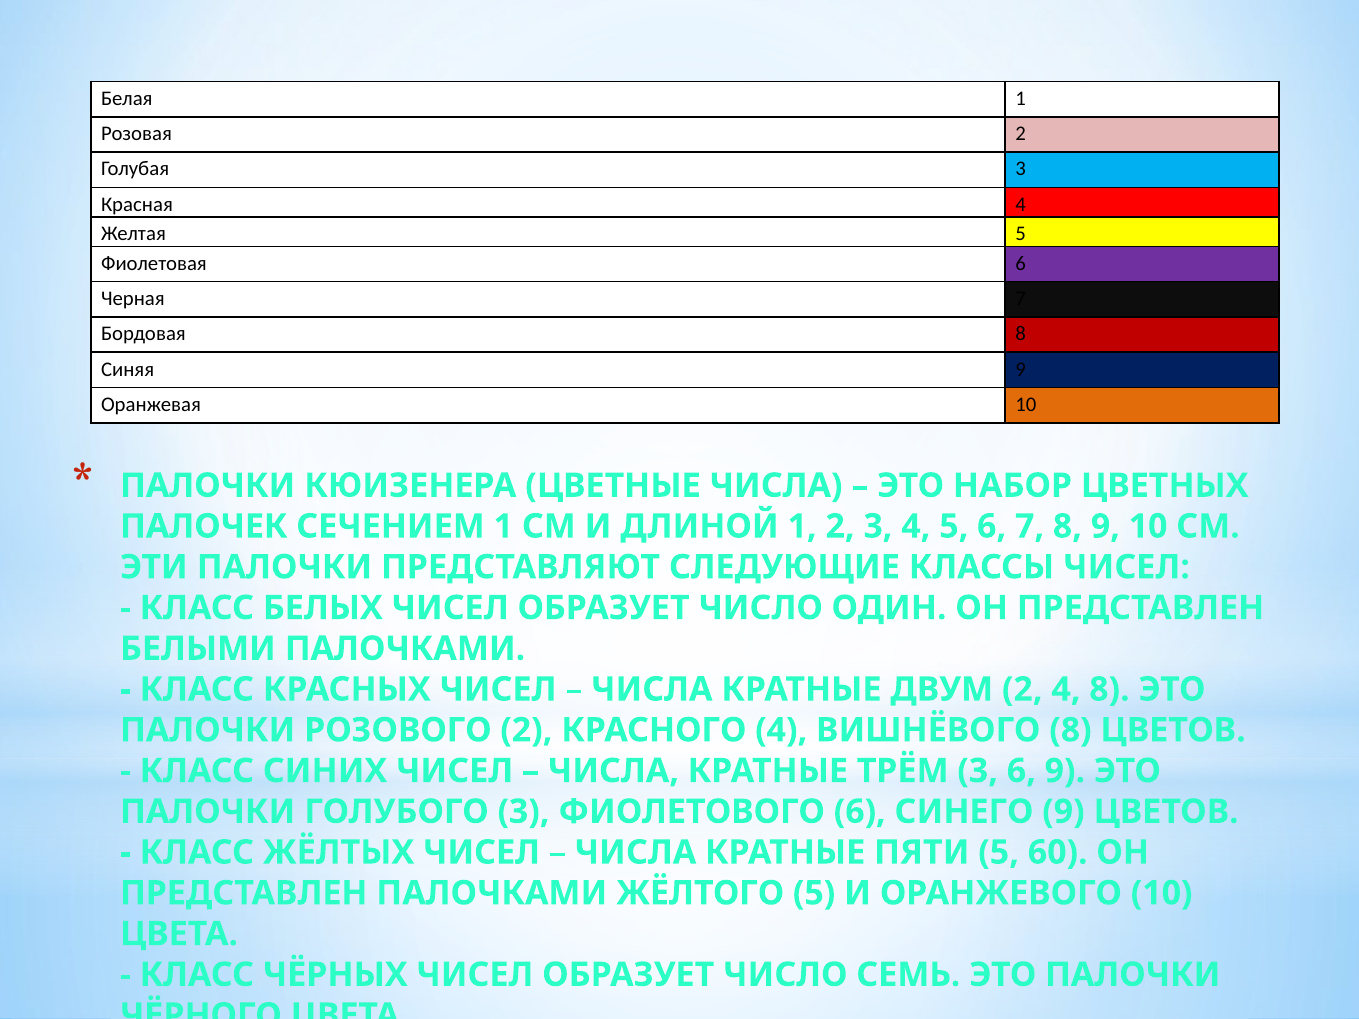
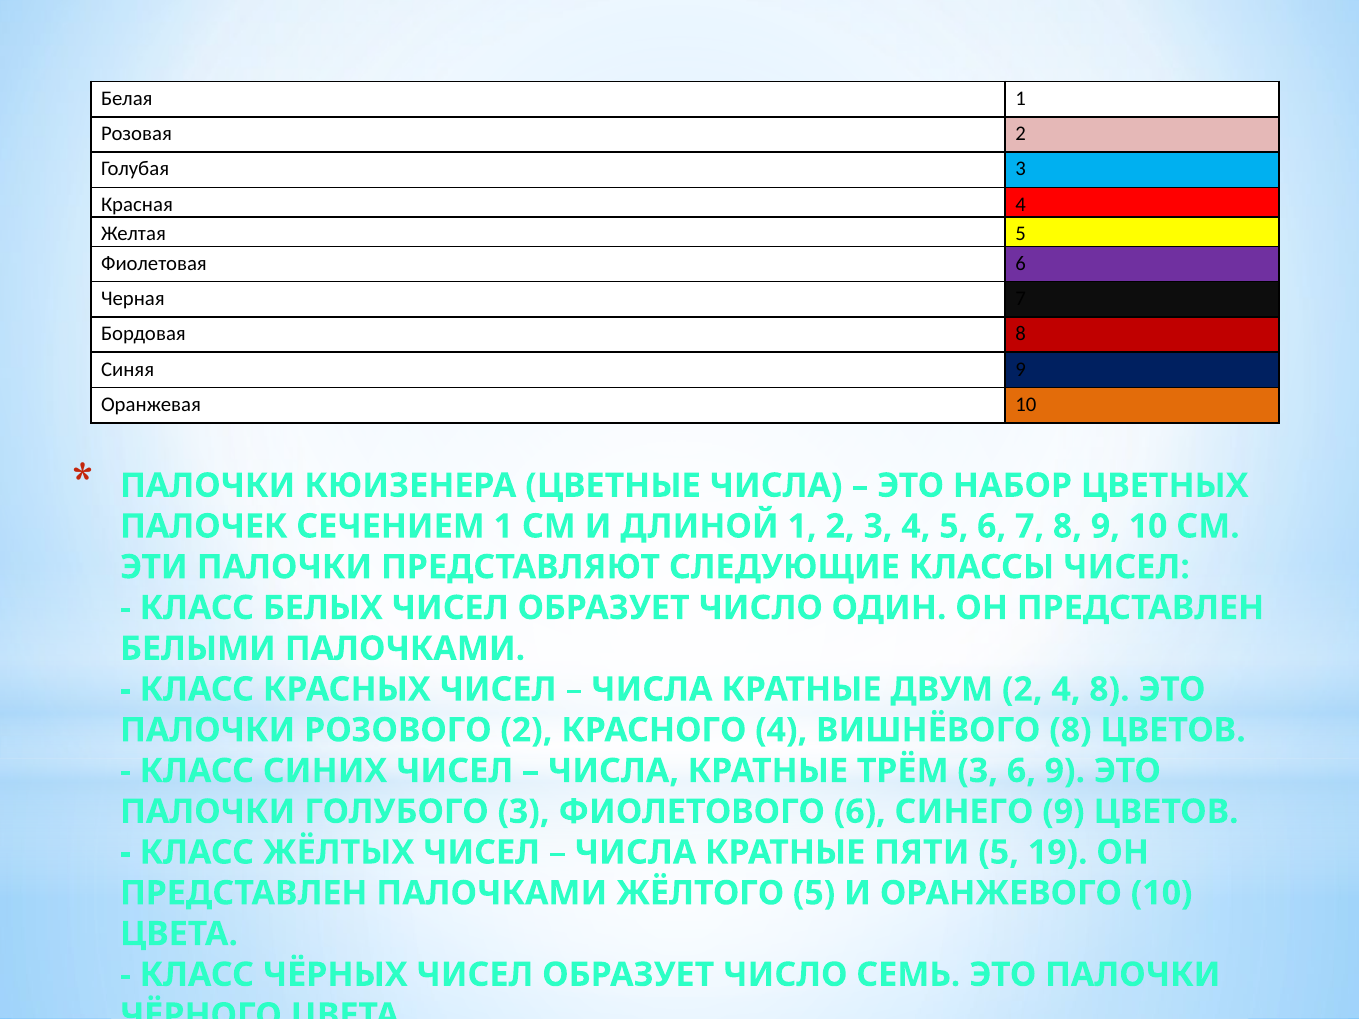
60: 60 -> 19
